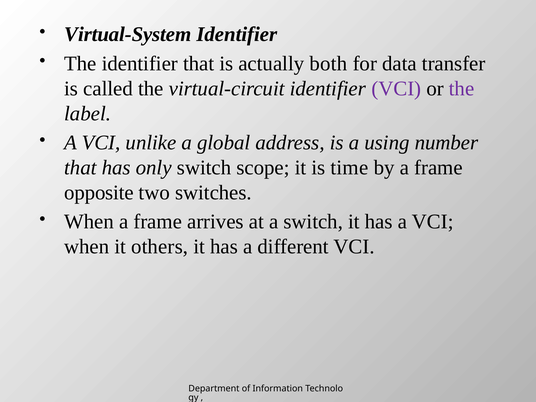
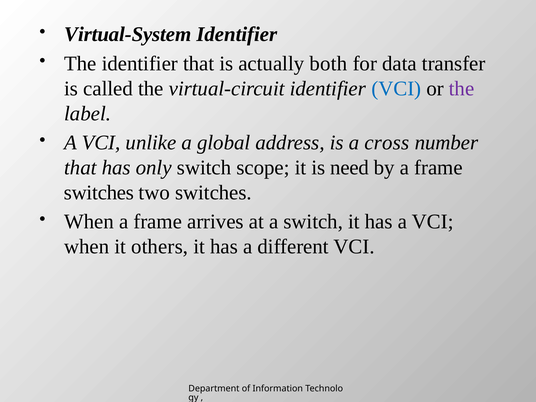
VCI at (396, 89) colour: purple -> blue
using: using -> cross
time: time -> need
opposite at (99, 193): opposite -> switches
